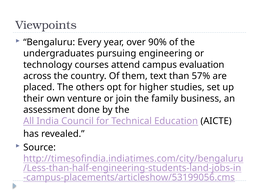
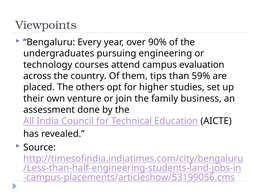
text: text -> tips
57%: 57% -> 59%
